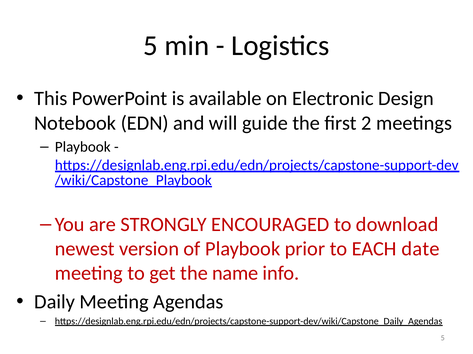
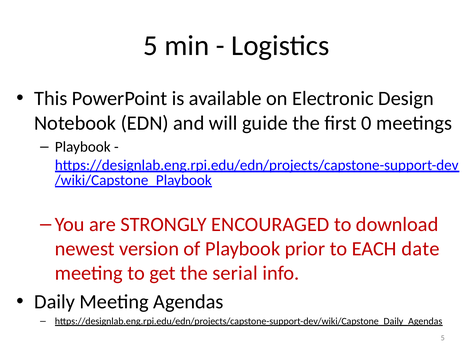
2: 2 -> 0
name: name -> serial
